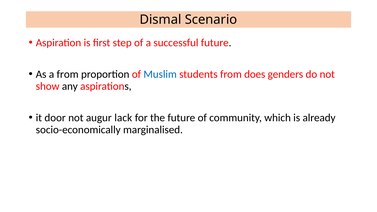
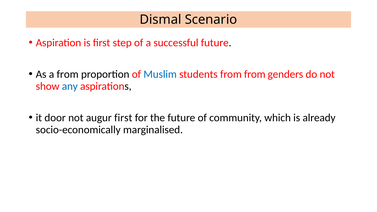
from does: does -> from
any colour: black -> blue
augur lack: lack -> first
